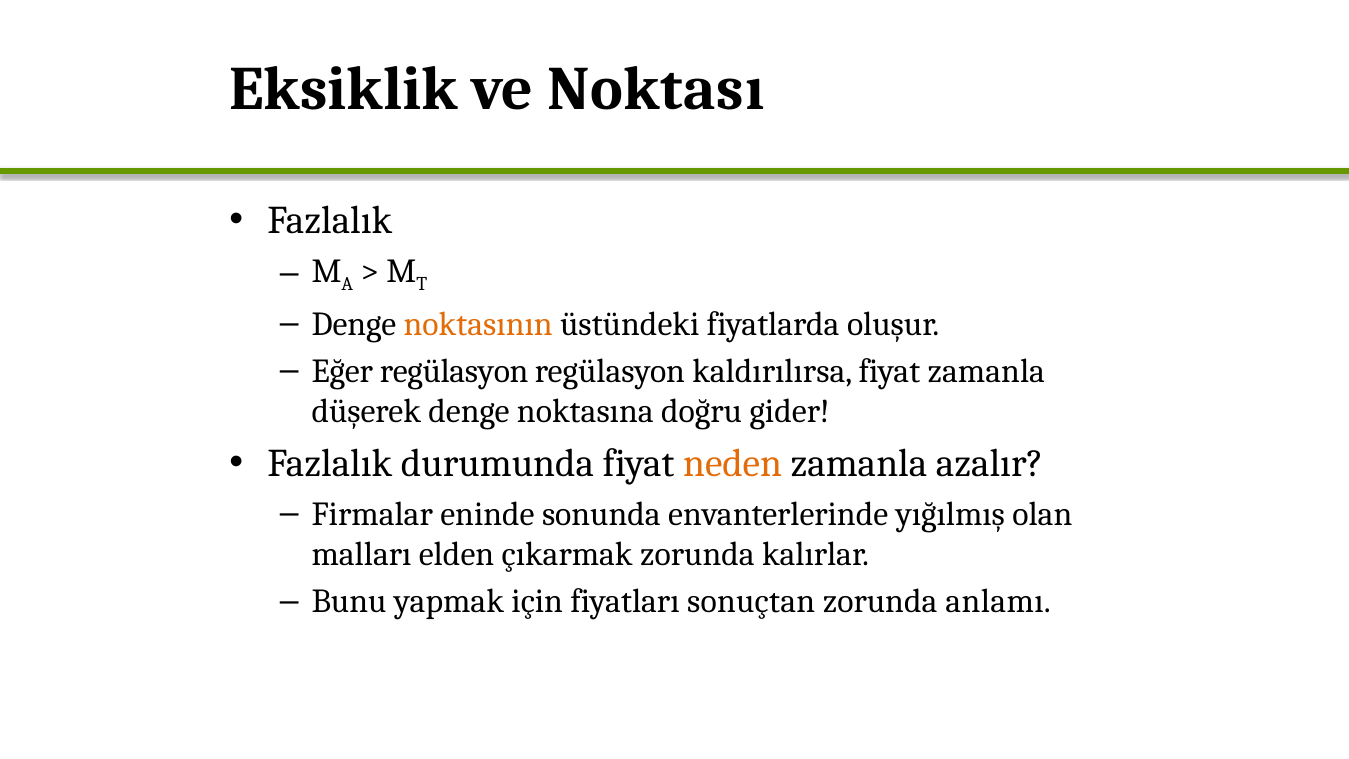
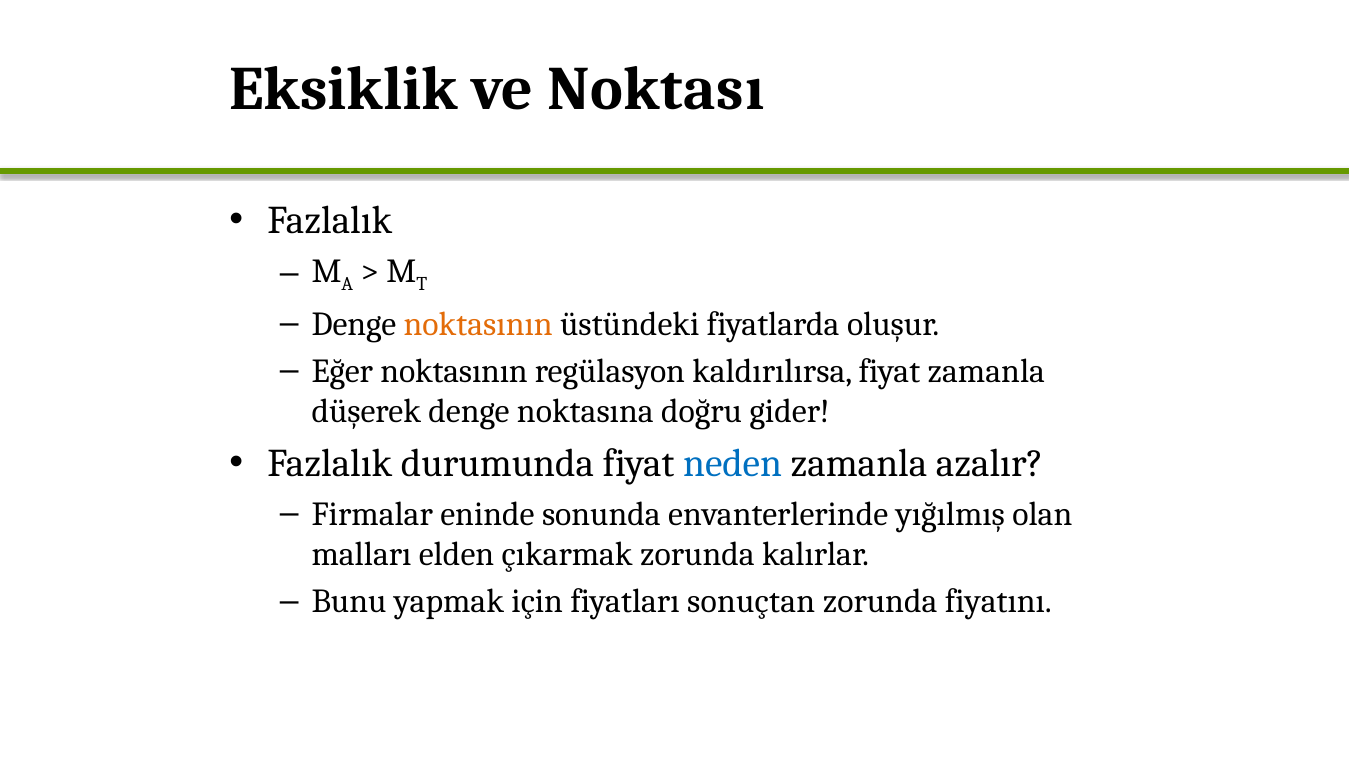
Eğer regülasyon: regülasyon -> noktasının
neden colour: orange -> blue
anlamı: anlamı -> fiyatını
